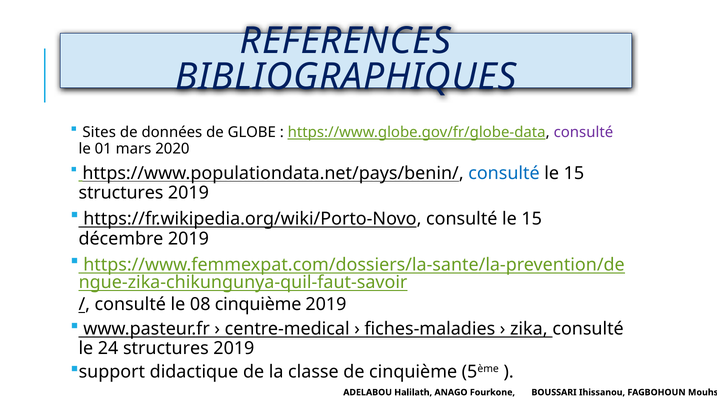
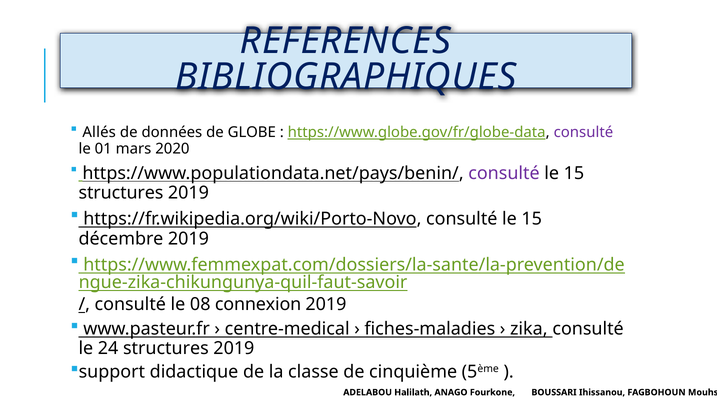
Sites: Sites -> Allés
consulté at (504, 173) colour: blue -> purple
08 cinquième: cinquième -> connexion
